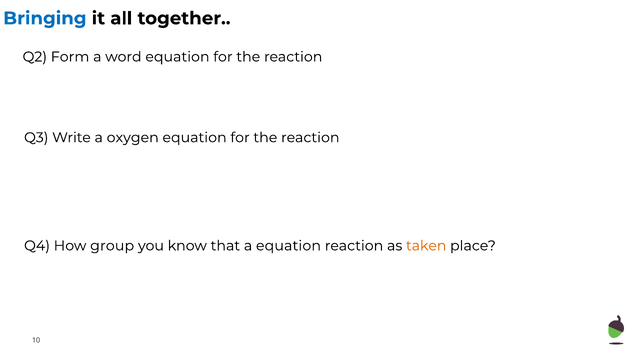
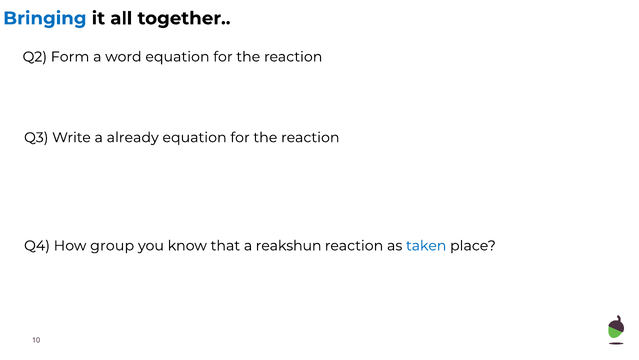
oxygen: oxygen -> already
a equation: equation -> reakshun
taken colour: orange -> blue
